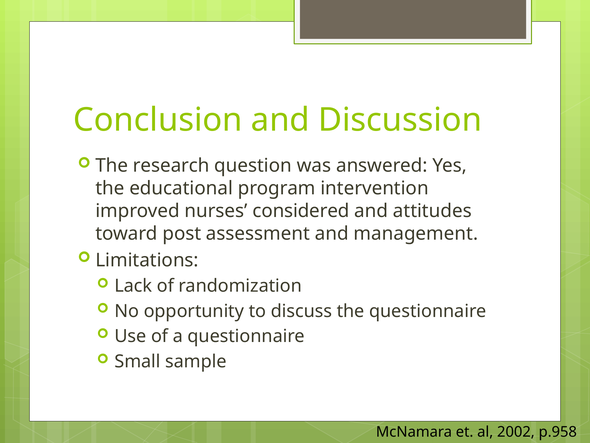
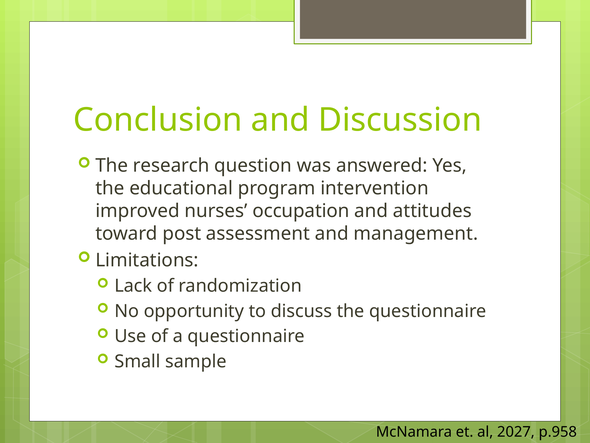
considered: considered -> occupation
2002: 2002 -> 2027
